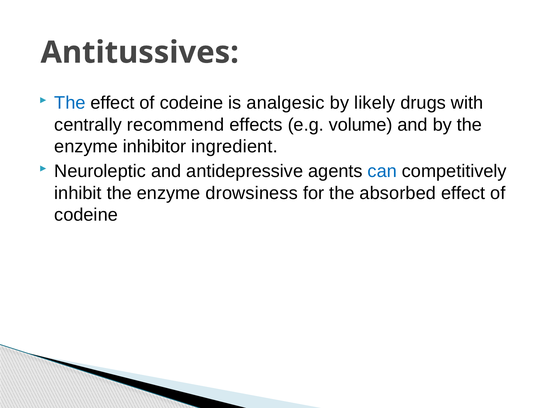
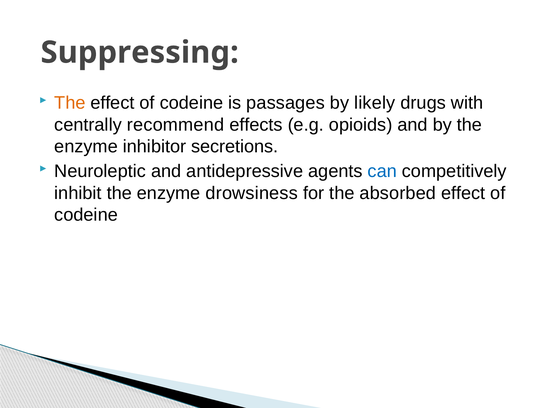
Antitussives: Antitussives -> Suppressing
The at (70, 103) colour: blue -> orange
analgesic: analgesic -> passages
volume: volume -> opioids
ingredient: ingredient -> secretions
